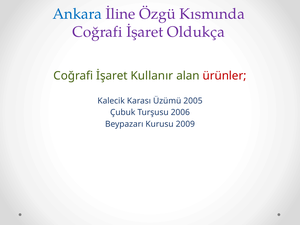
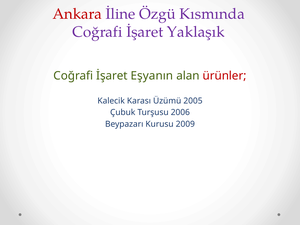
Ankara colour: blue -> red
Oldukça: Oldukça -> Yaklaşık
Kullanır: Kullanır -> Eşyanın
